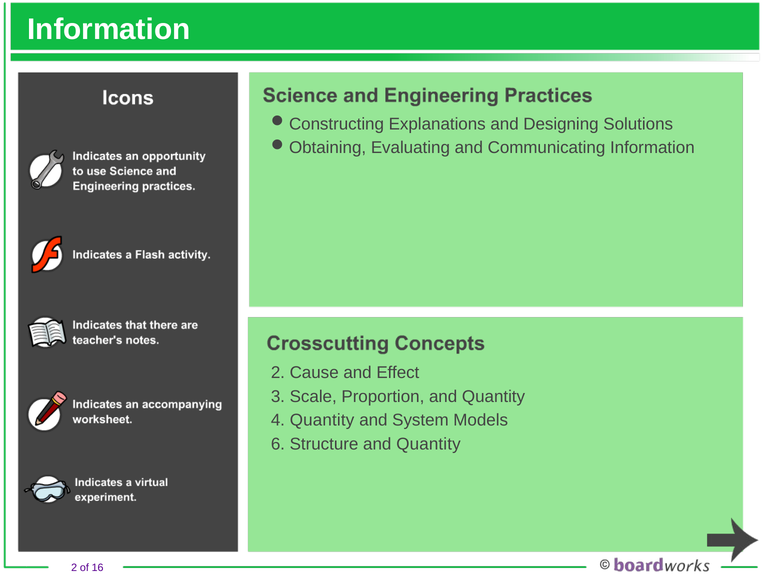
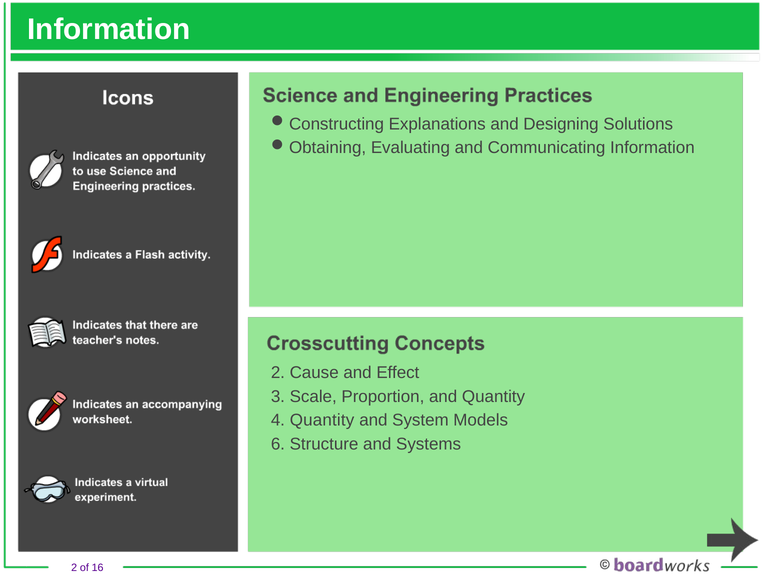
Structure and Quantity: Quantity -> Systems
